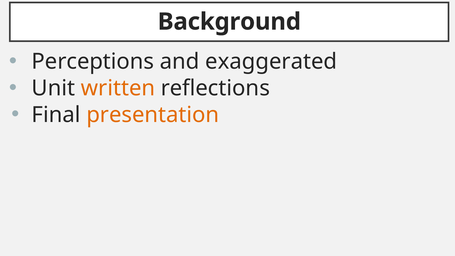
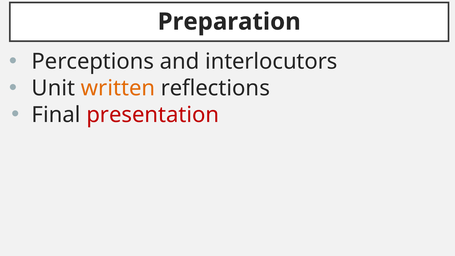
Background: Background -> Preparation
exaggerated: exaggerated -> interlocutors
presentation colour: orange -> red
